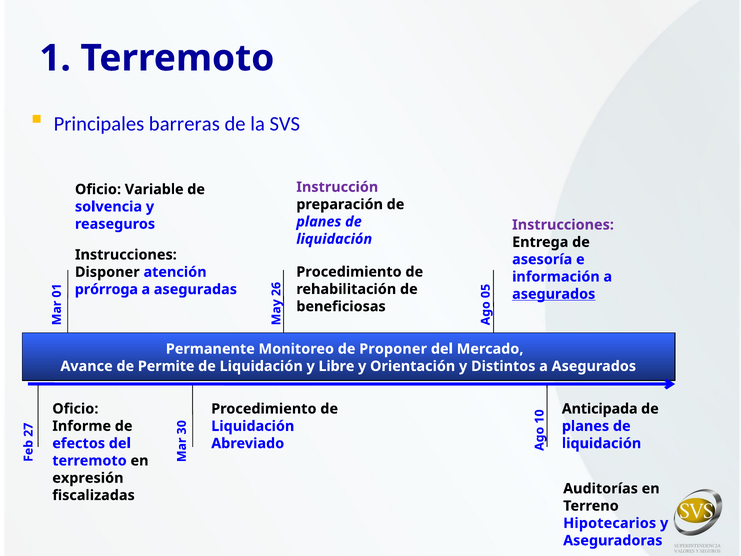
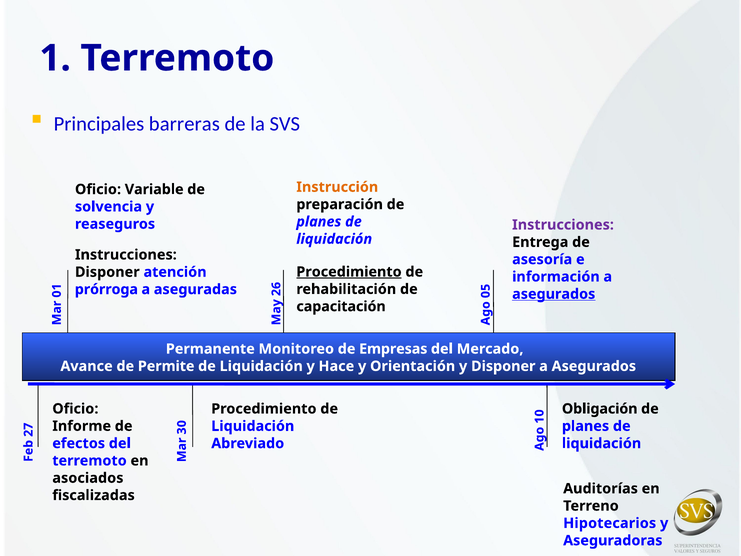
Instrucción colour: purple -> orange
Procedimiento at (349, 272) underline: none -> present
beneficiosas: beneficiosas -> capacitación
Proponer: Proponer -> Empresas
Libre: Libre -> Hace
y Distintos: Distintos -> Disponer
Anticipada: Anticipada -> Obligación
expresión: expresión -> asociados
